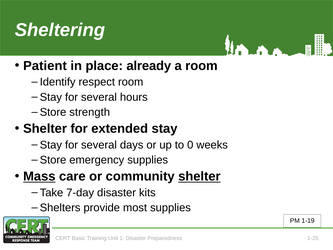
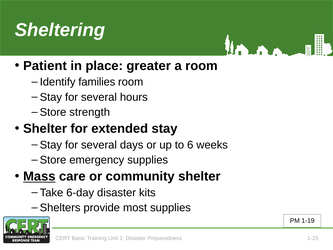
already: already -> greater
respect: respect -> families
0: 0 -> 6
shelter at (199, 176) underline: present -> none
7-day: 7-day -> 6-day
